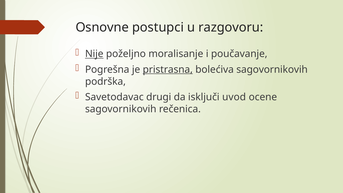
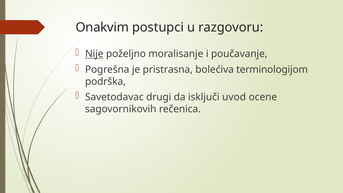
Osnovne: Osnovne -> Onakvim
pristrasna underline: present -> none
bolećiva sagovornikovih: sagovornikovih -> terminologijom
